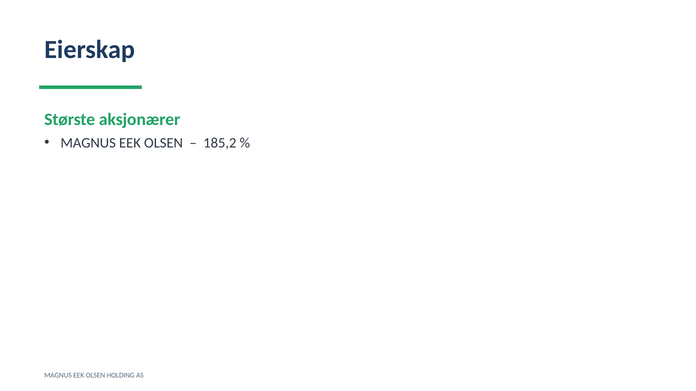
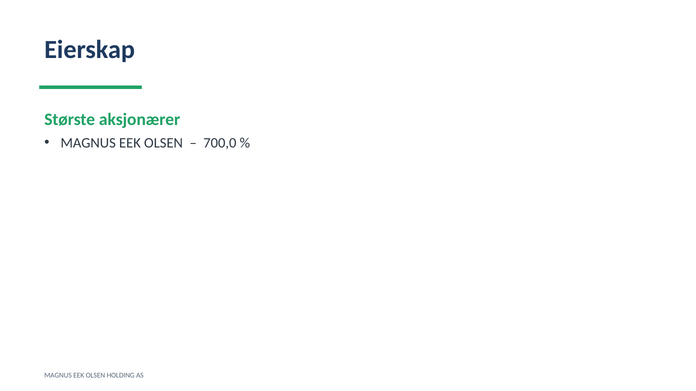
185,2: 185,2 -> 700,0
